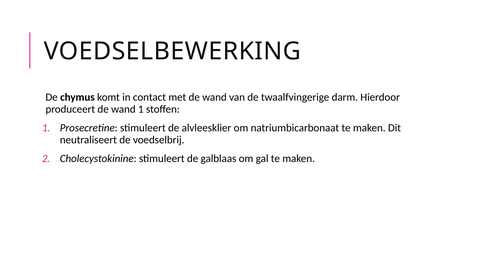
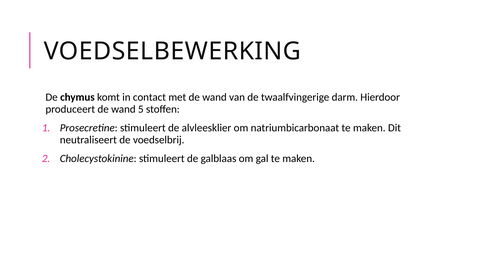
wand 1: 1 -> 5
